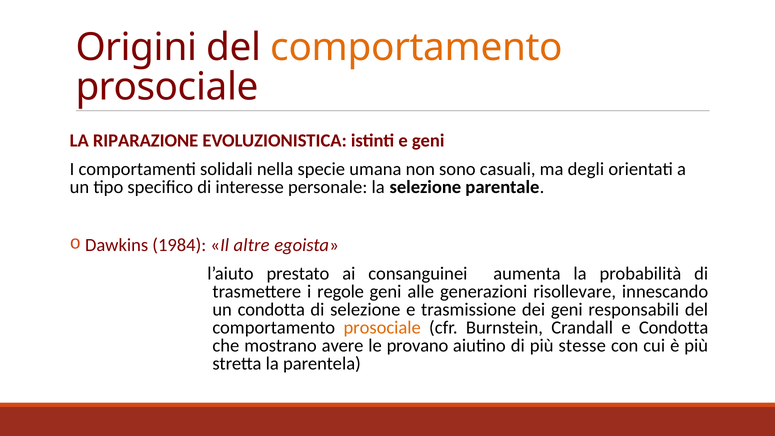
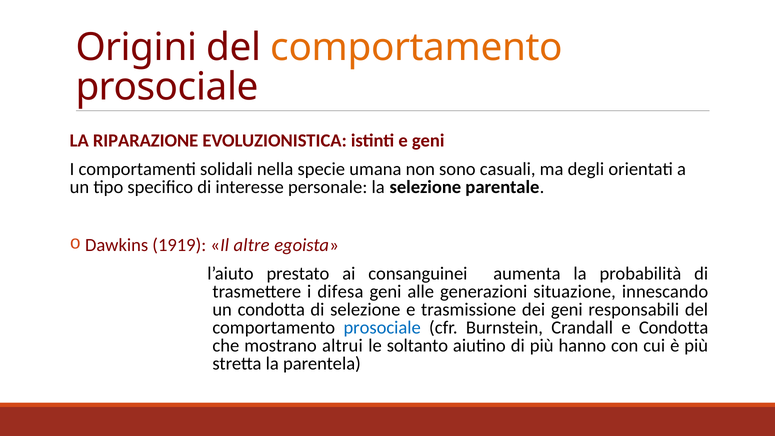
1984: 1984 -> 1919
regole: regole -> difesa
risollevare: risollevare -> situazione
prosociale at (382, 328) colour: orange -> blue
avere: avere -> altrui
provano: provano -> soltanto
stesse: stesse -> hanno
